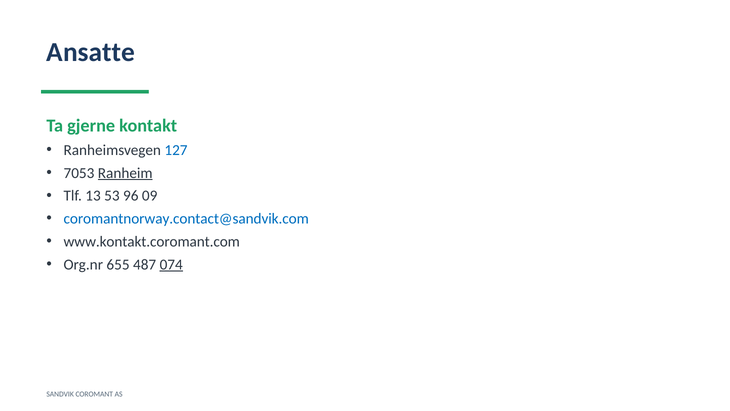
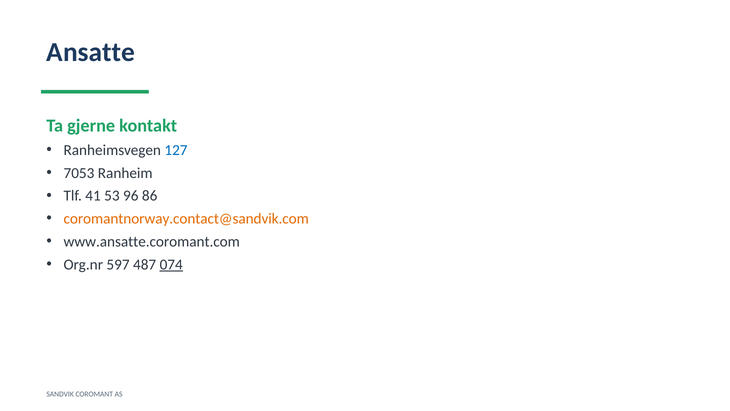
Ranheim underline: present -> none
13: 13 -> 41
09: 09 -> 86
coromantnorway.contact@sandvik.com colour: blue -> orange
www.kontakt.coromant.com: www.kontakt.coromant.com -> www.ansatte.coromant.com
655: 655 -> 597
